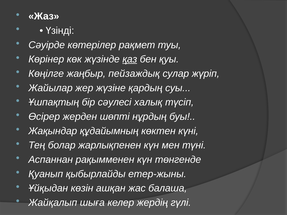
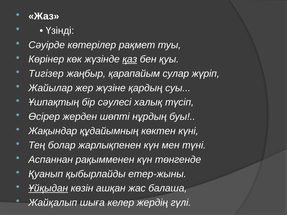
Көңілге: Көңілге -> Тигізер
пейзаждық: пейзаждық -> қарапайым
Ұйқыдан underline: none -> present
